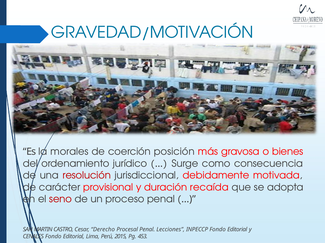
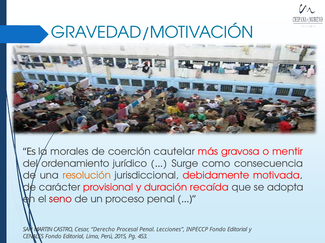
posición: posición -> cautelar
bienes: bienes -> mentir
resolución colour: red -> orange
